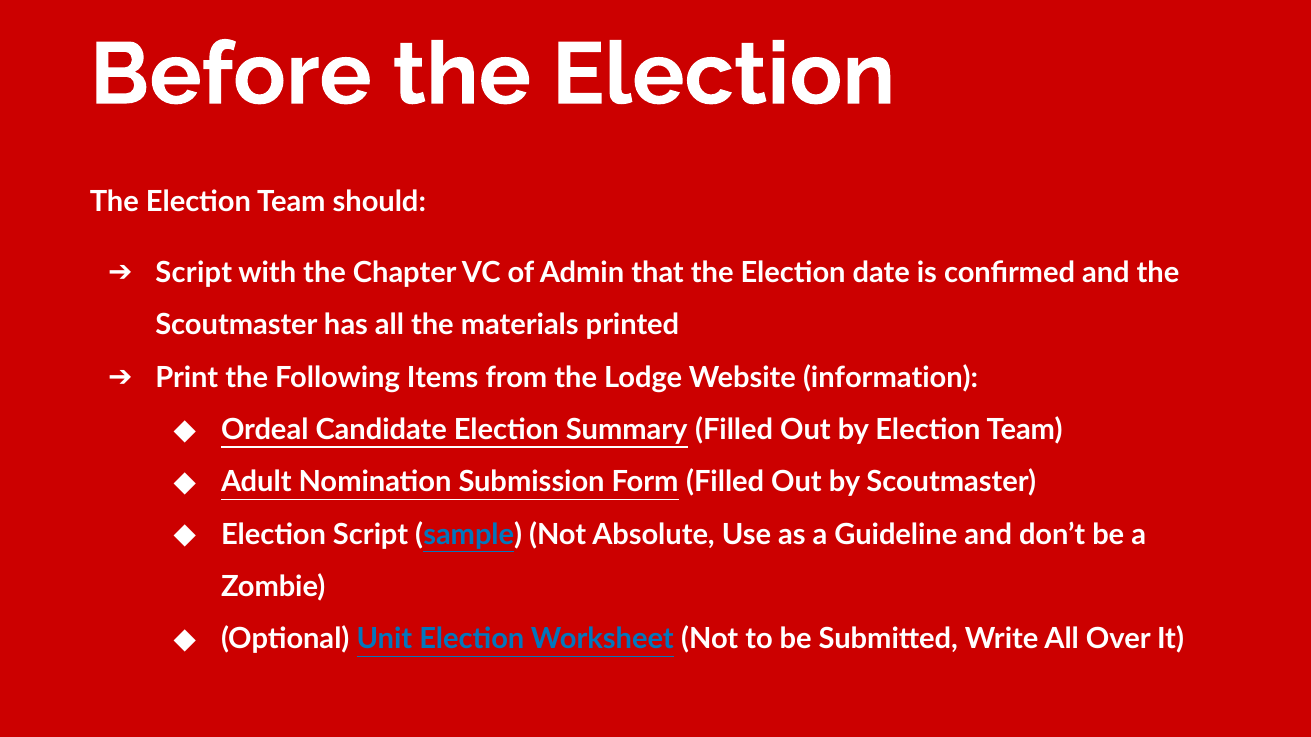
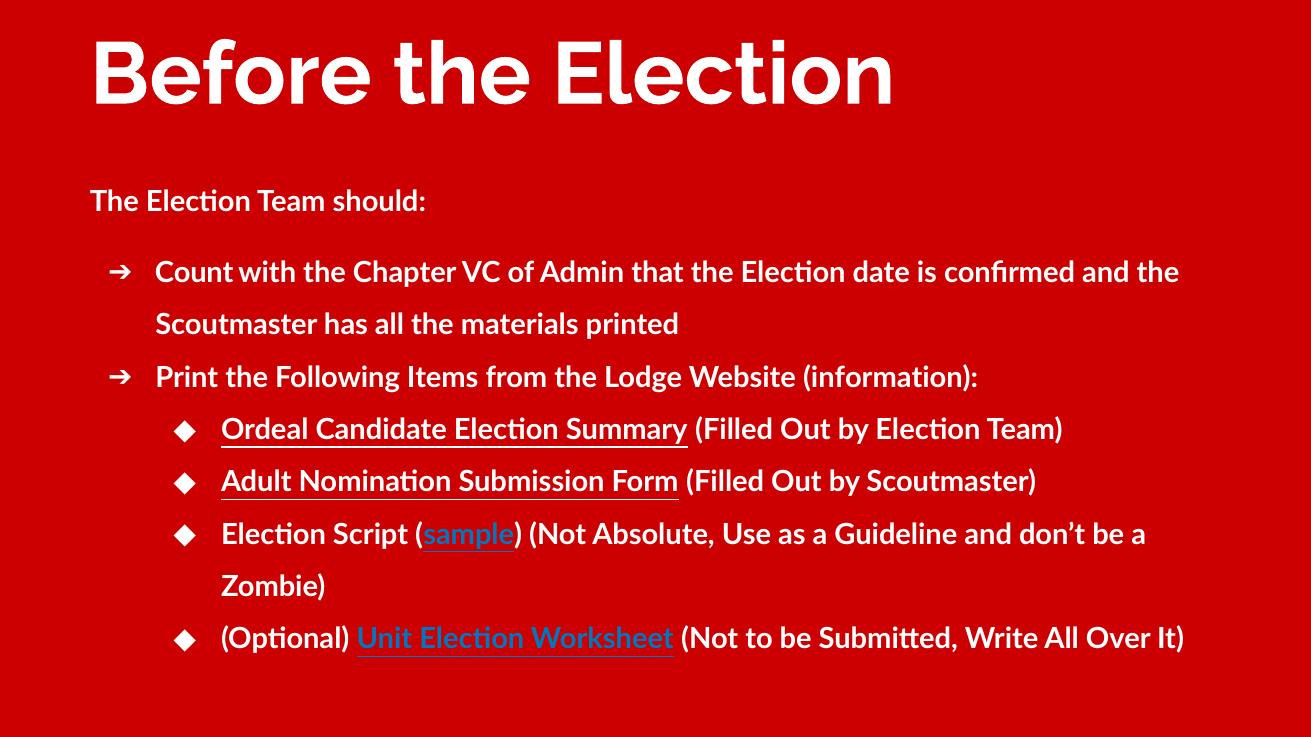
Script at (194, 273): Script -> Count
